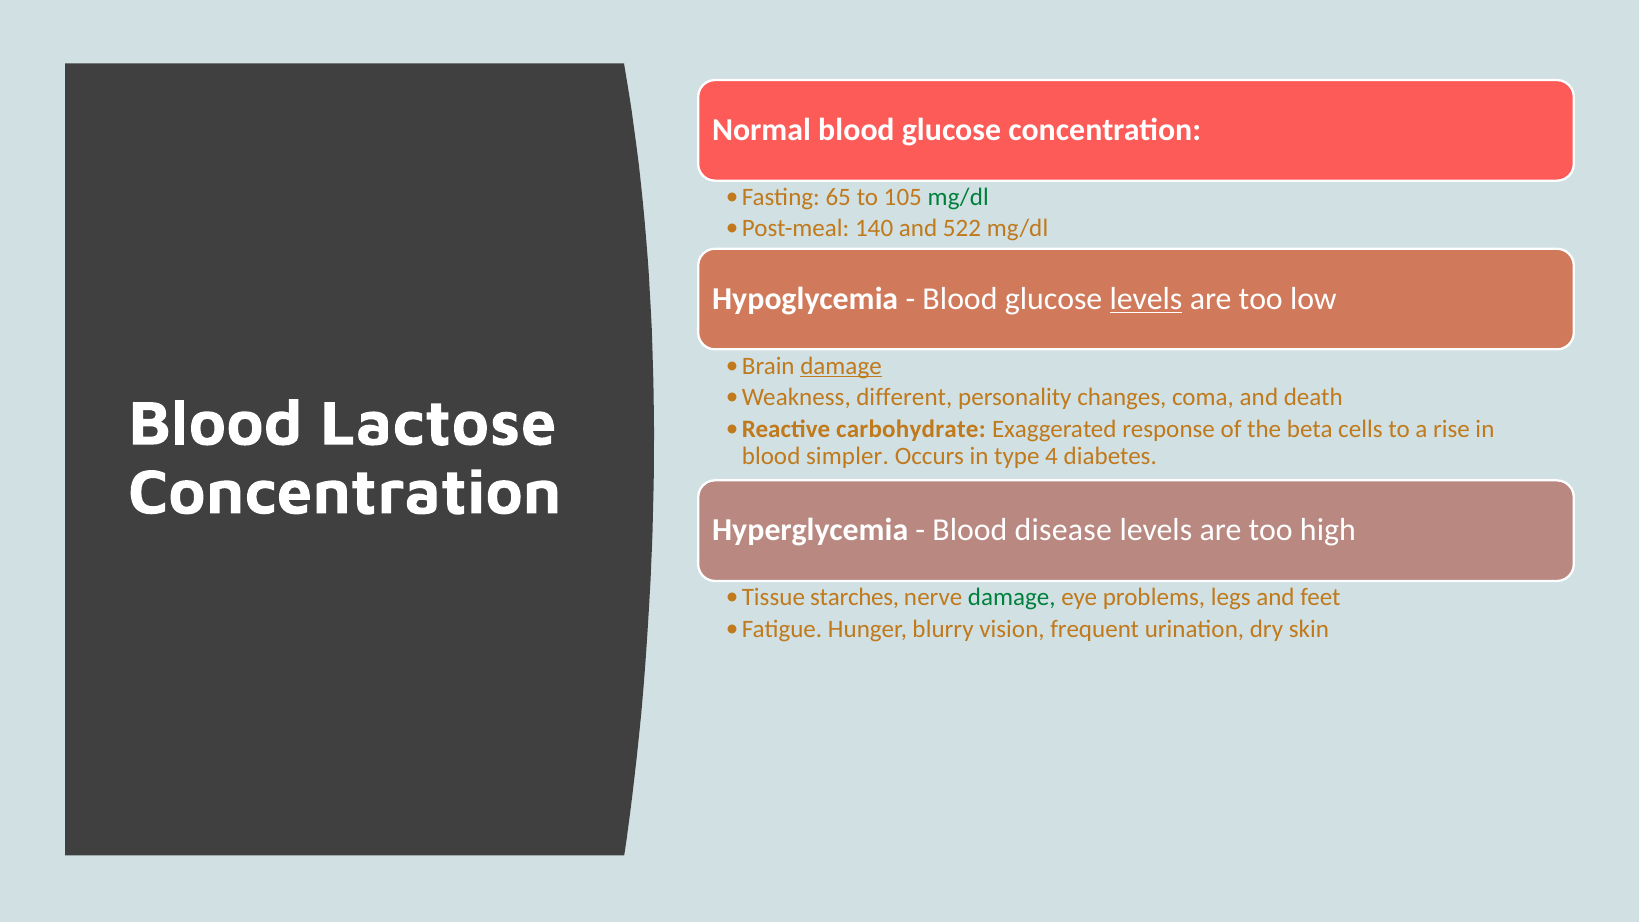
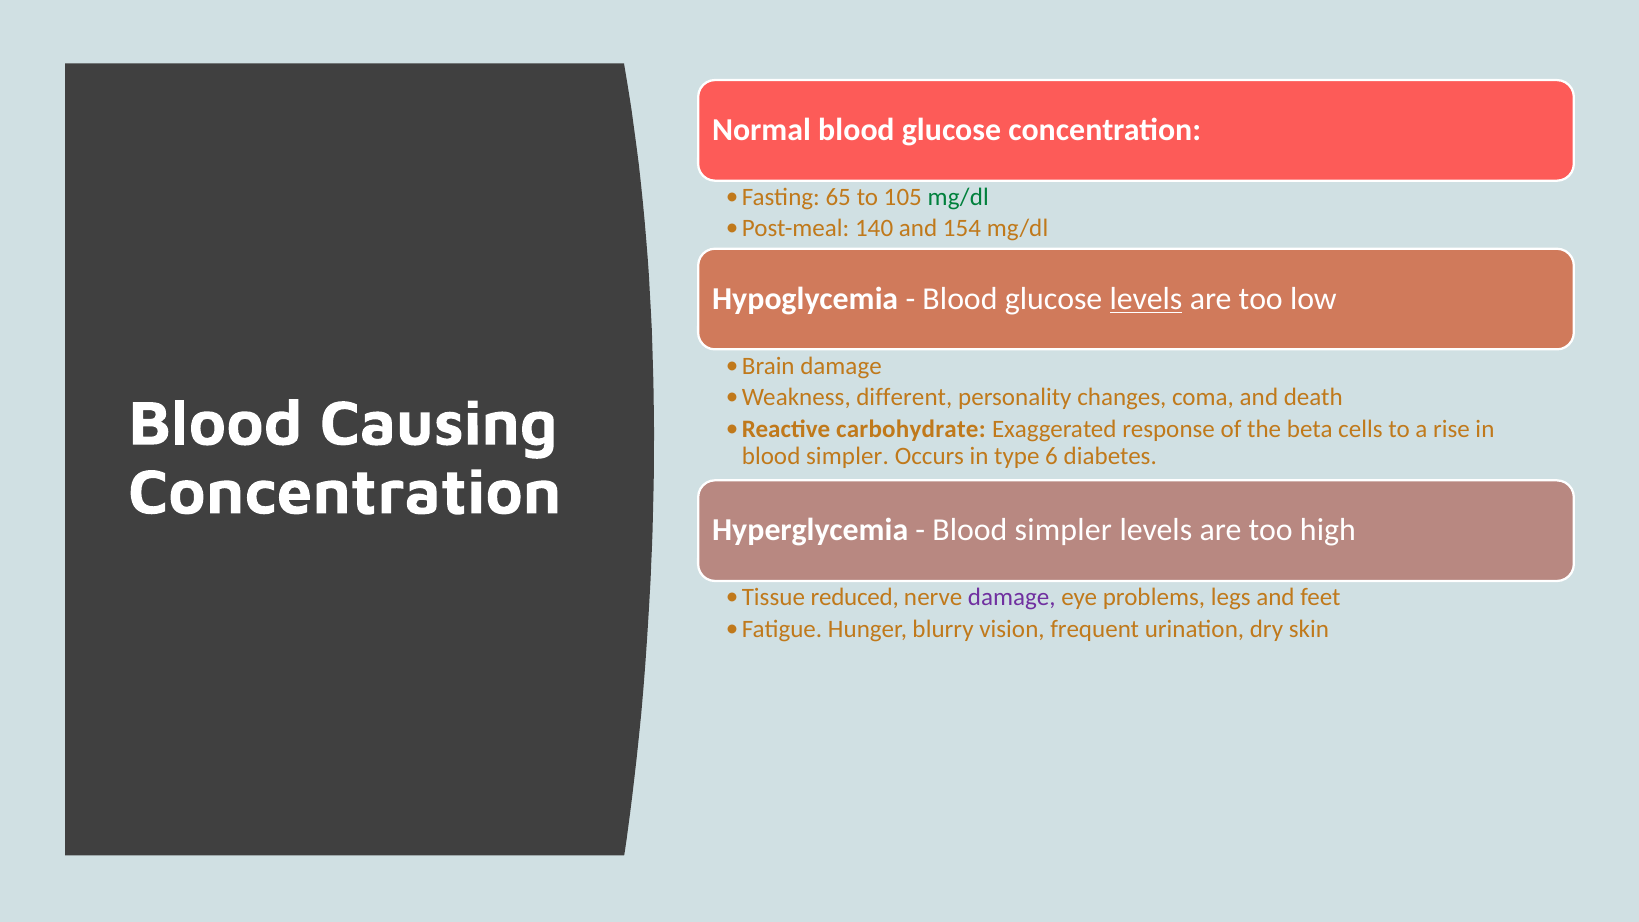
522: 522 -> 154
damage at (841, 366) underline: present -> none
Lactose: Lactose -> Causing
4: 4 -> 6
disease at (1063, 530): disease -> simpler
starches: starches -> reduced
damage at (1012, 597) colour: green -> purple
